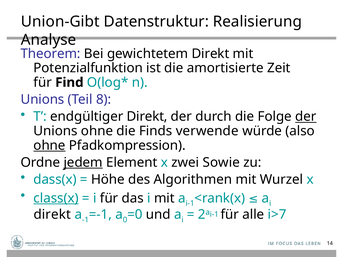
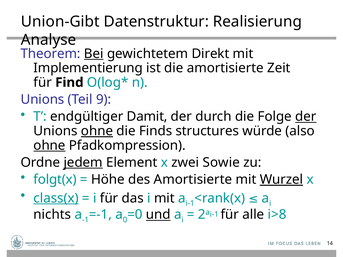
Bei underline: none -> present
Potenzialfunktion: Potenzialfunktion -> Implementierung
8: 8 -> 9
endgültiger Direkt: Direkt -> Damit
ohne at (97, 131) underline: none -> present
verwende: verwende -> structures
dass(x: dass(x -> folgt(x
des Algorithmen: Algorithmen -> Amortisierte
Wurzel underline: none -> present
direkt at (52, 215): direkt -> nichts
und underline: none -> present
i>7: i>7 -> i>8
